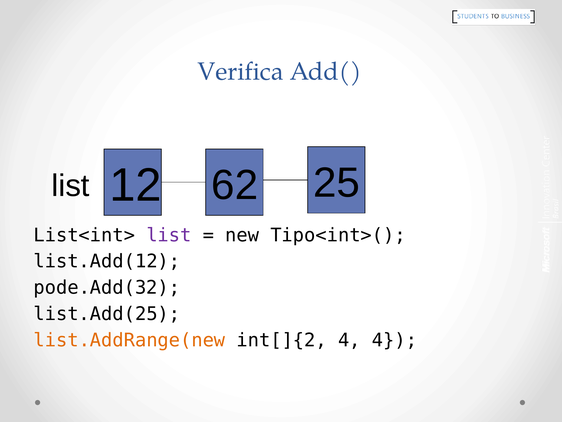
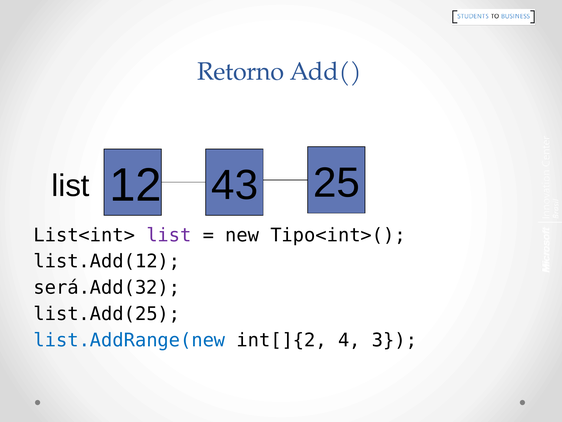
Verifica: Verifica -> Retorno
62: 62 -> 43
pode.Add(32: pode.Add(32 -> será.Add(32
list.AddRange(new colour: orange -> blue
4 4: 4 -> 3
